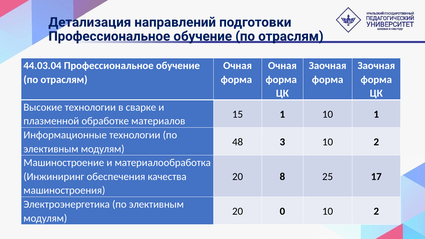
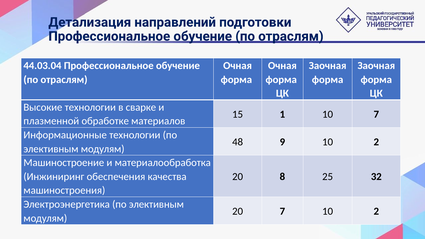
10 1: 1 -> 7
3: 3 -> 9
17: 17 -> 32
20 0: 0 -> 7
